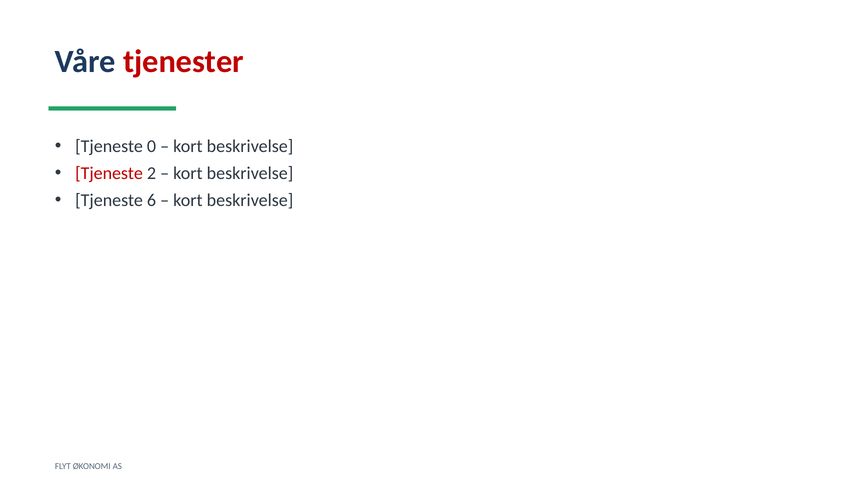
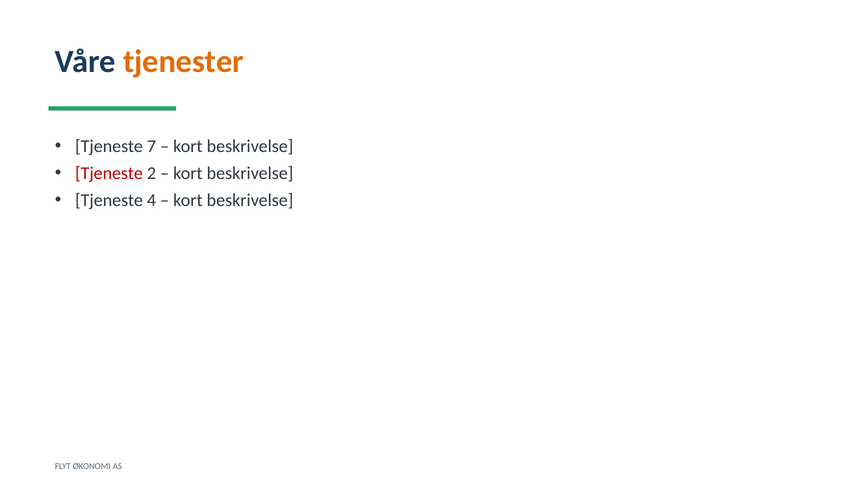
tjenester colour: red -> orange
0: 0 -> 7
6: 6 -> 4
